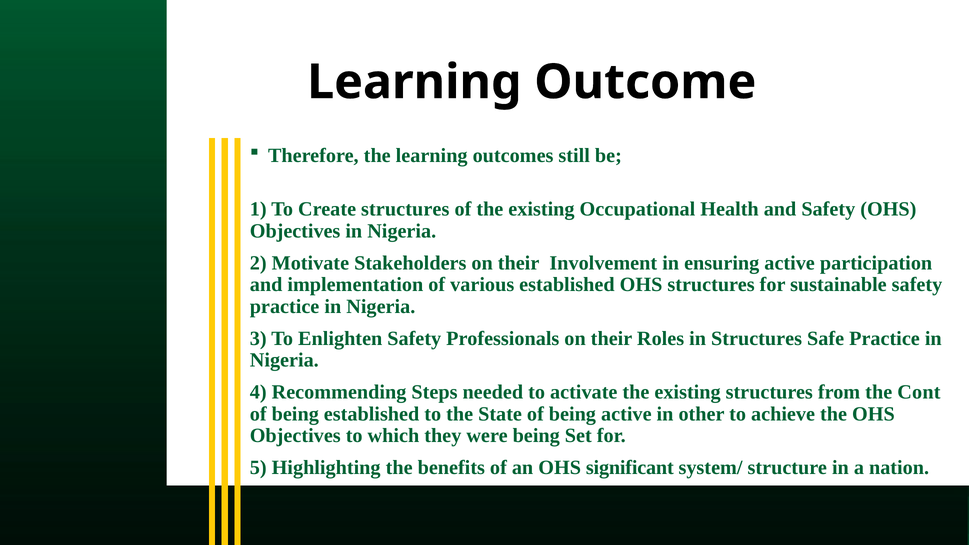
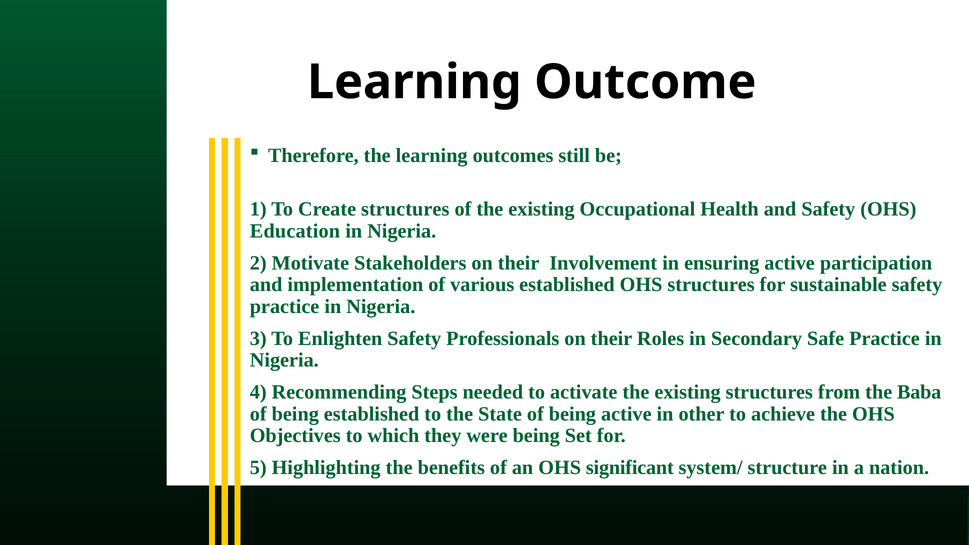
Objectives at (295, 231): Objectives -> Education
in Structures: Structures -> Secondary
Cont: Cont -> Baba
